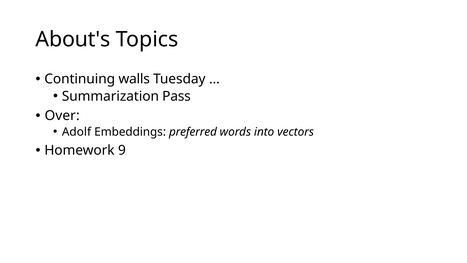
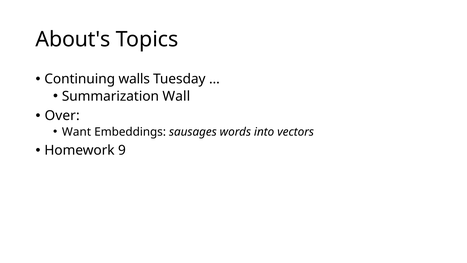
Pass: Pass -> Wall
Adolf: Adolf -> Want
preferred: preferred -> sausages
